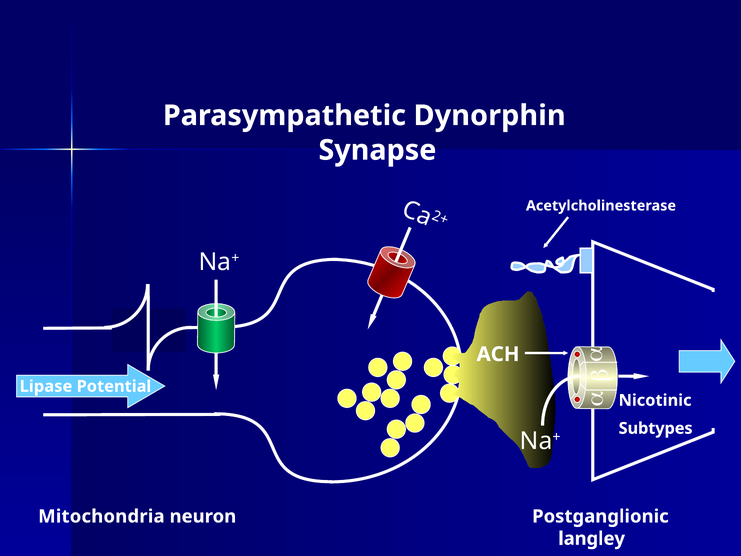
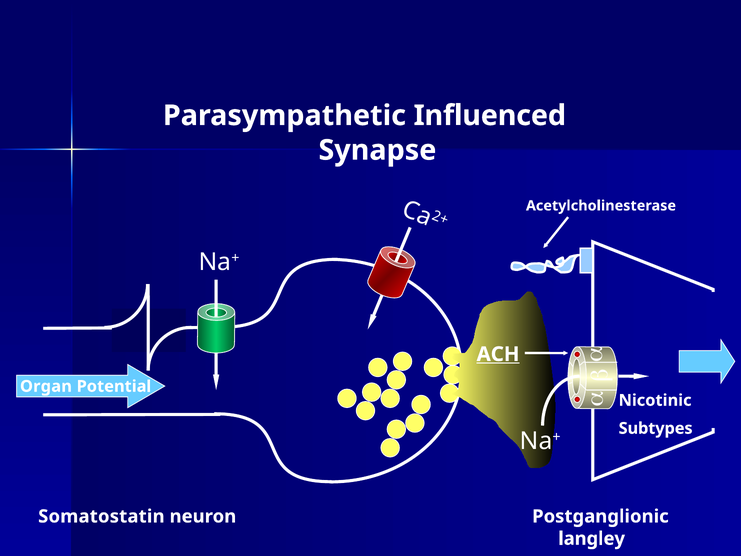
Dynorphin: Dynorphin -> Influenced
ACH underline: none -> present
Lipase: Lipase -> Organ
Mitochondria: Mitochondria -> Somatostatin
